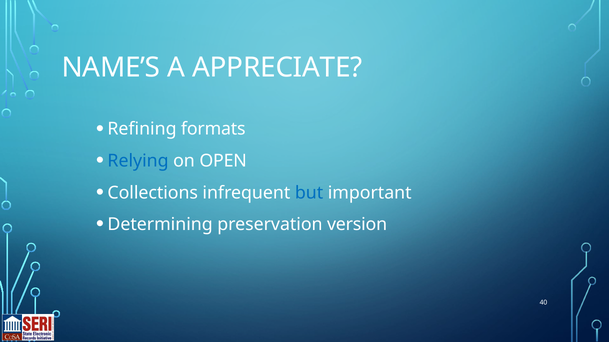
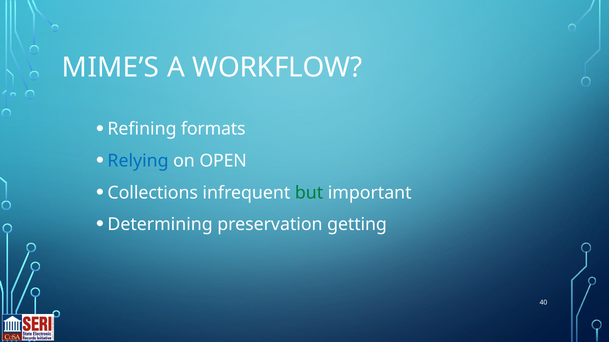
NAME’S: NAME’S -> MIME’S
APPRECIATE: APPRECIATE -> WORKFLOW
but colour: blue -> green
version: version -> getting
